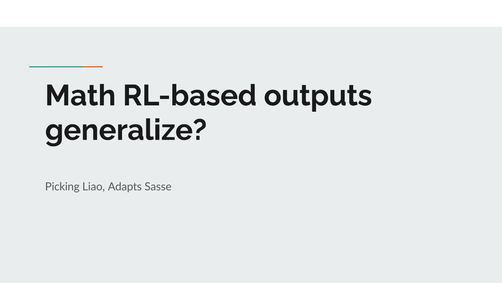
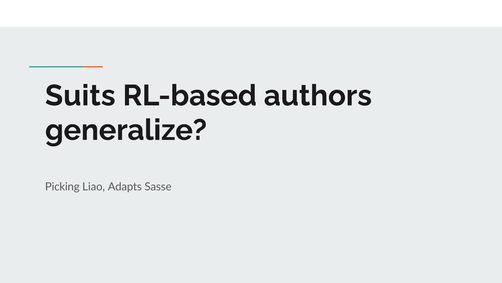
Math: Math -> Suits
outputs: outputs -> authors
